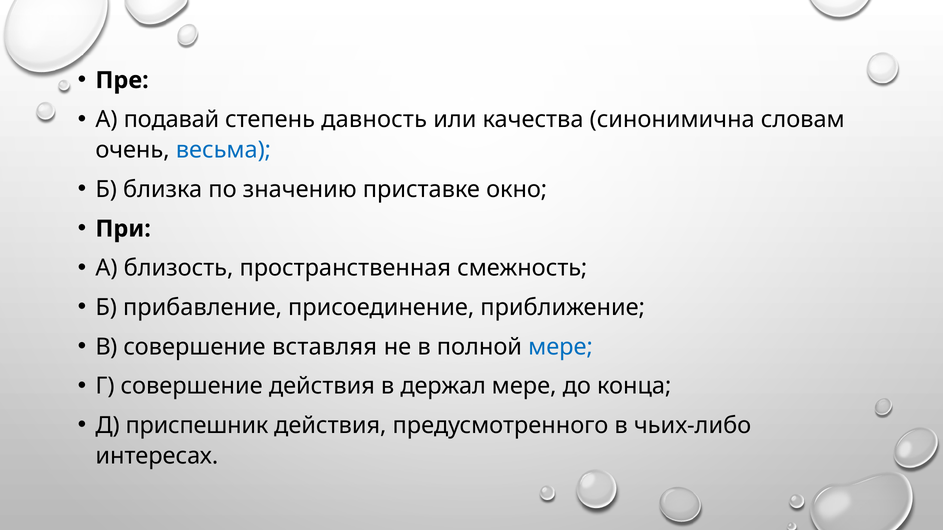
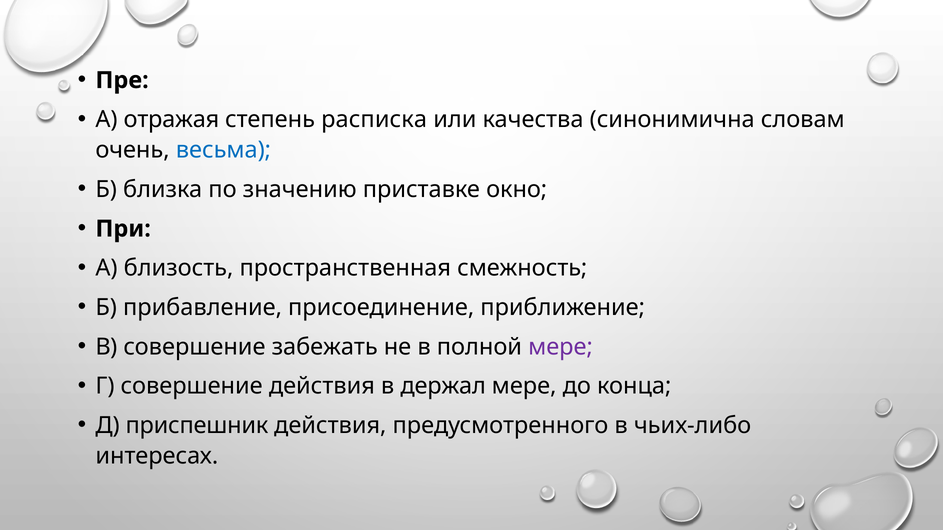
подавай: подавай -> отражая
давность: давность -> расписка
вставляя: вставляя -> забежать
мере at (561, 347) colour: blue -> purple
